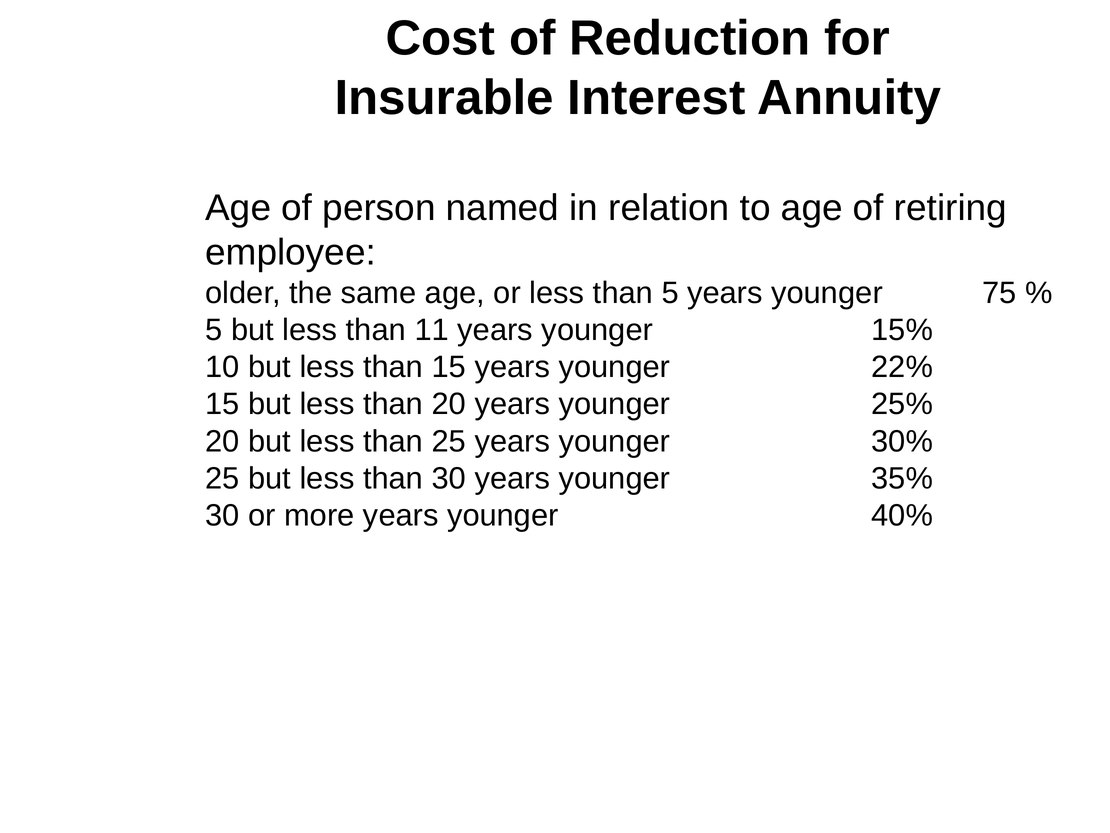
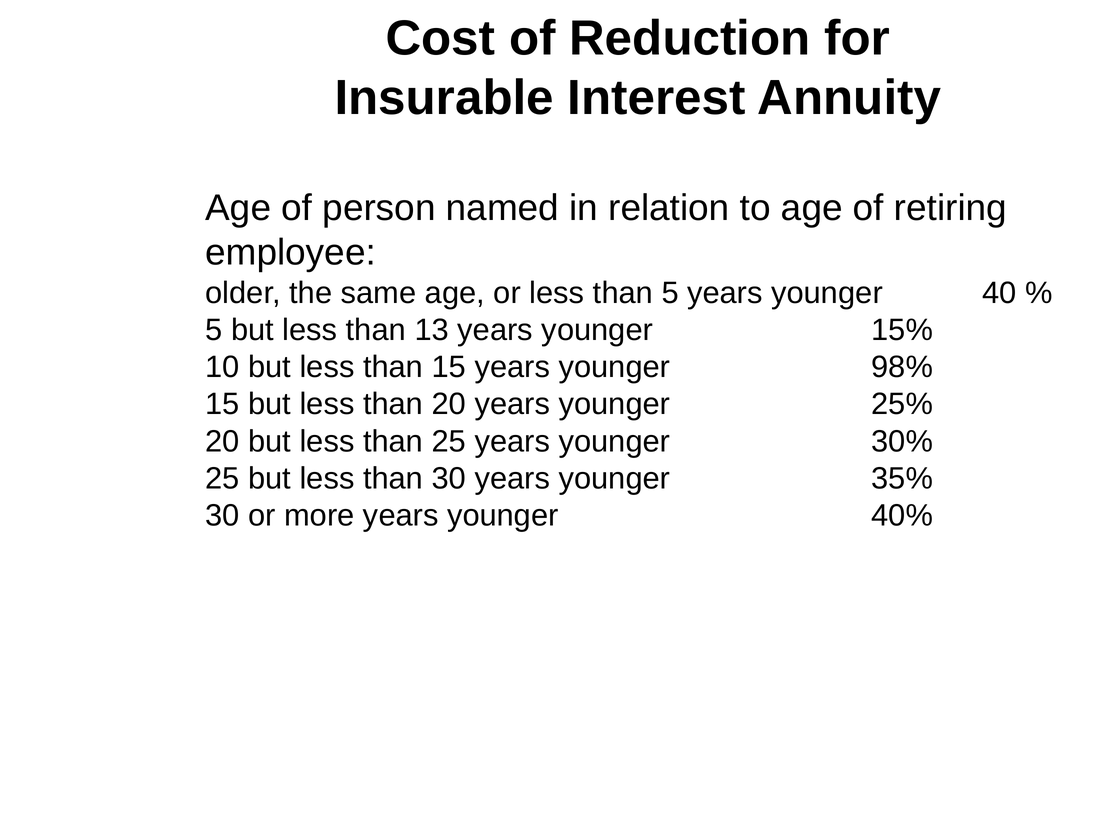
75: 75 -> 40
11: 11 -> 13
22%: 22% -> 98%
